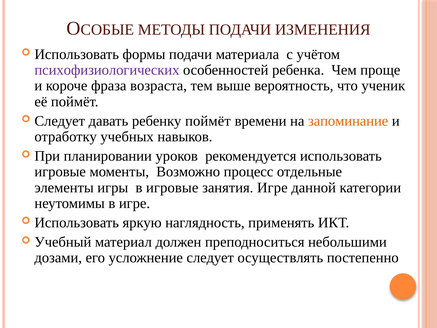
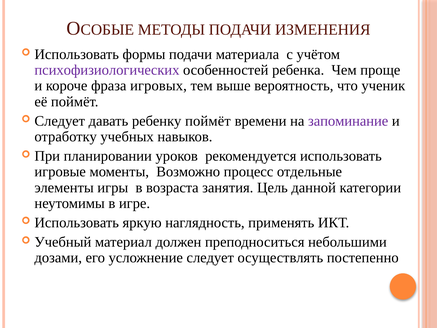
возраста: возраста -> игровых
запоминание colour: orange -> purple
в игровые: игровые -> возраста
занятия Игре: Игре -> Цель
